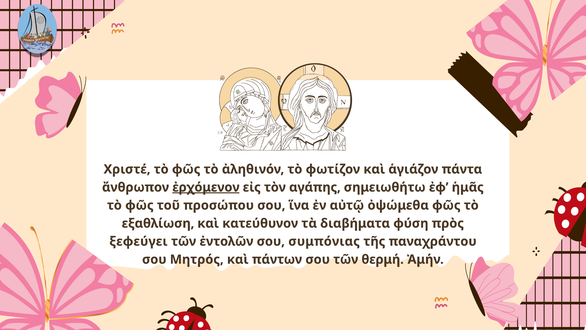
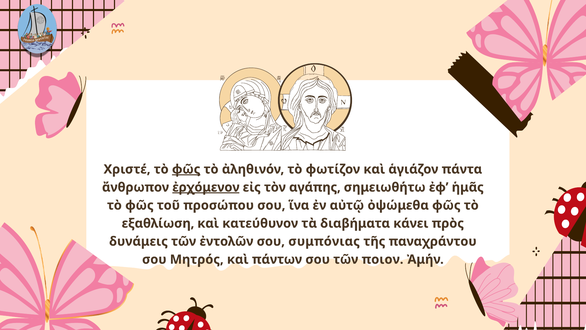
φῶς at (186, 169) underline: none -> present
φύση: φύση -> κάνει
ξεφεύγει: ξεφεύγει -> δυνάμεις
θερμή: θερμή -> ποιον
